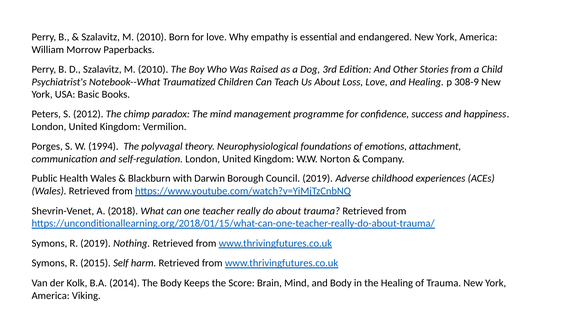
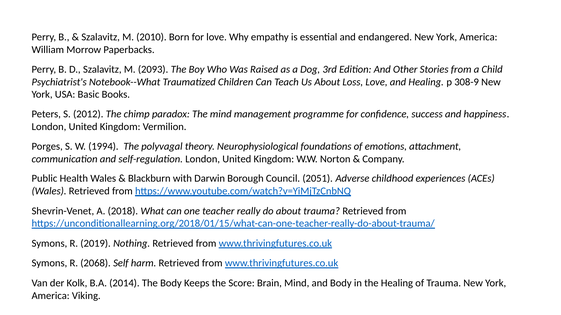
D Szalavitz M 2010: 2010 -> 2093
Council 2019: 2019 -> 2051
2015: 2015 -> 2068
